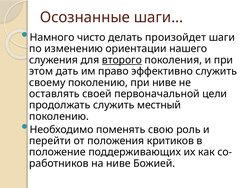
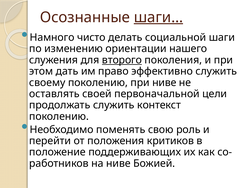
шаги… underline: none -> present
произойдет: произойдет -> социальной
местный: местный -> контекст
